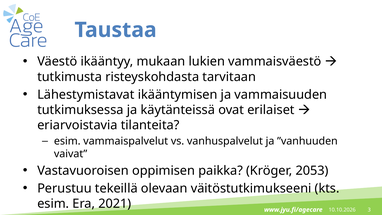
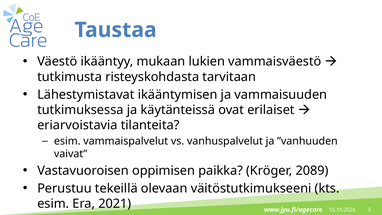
2053: 2053 -> 2089
